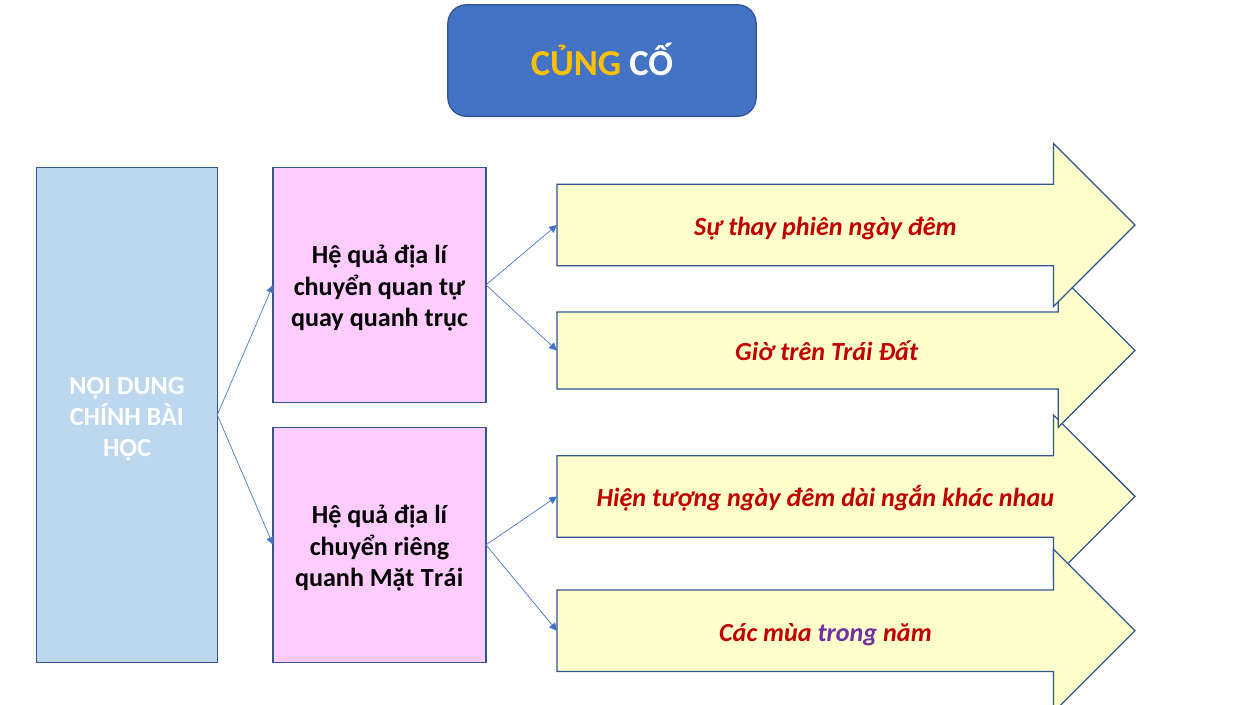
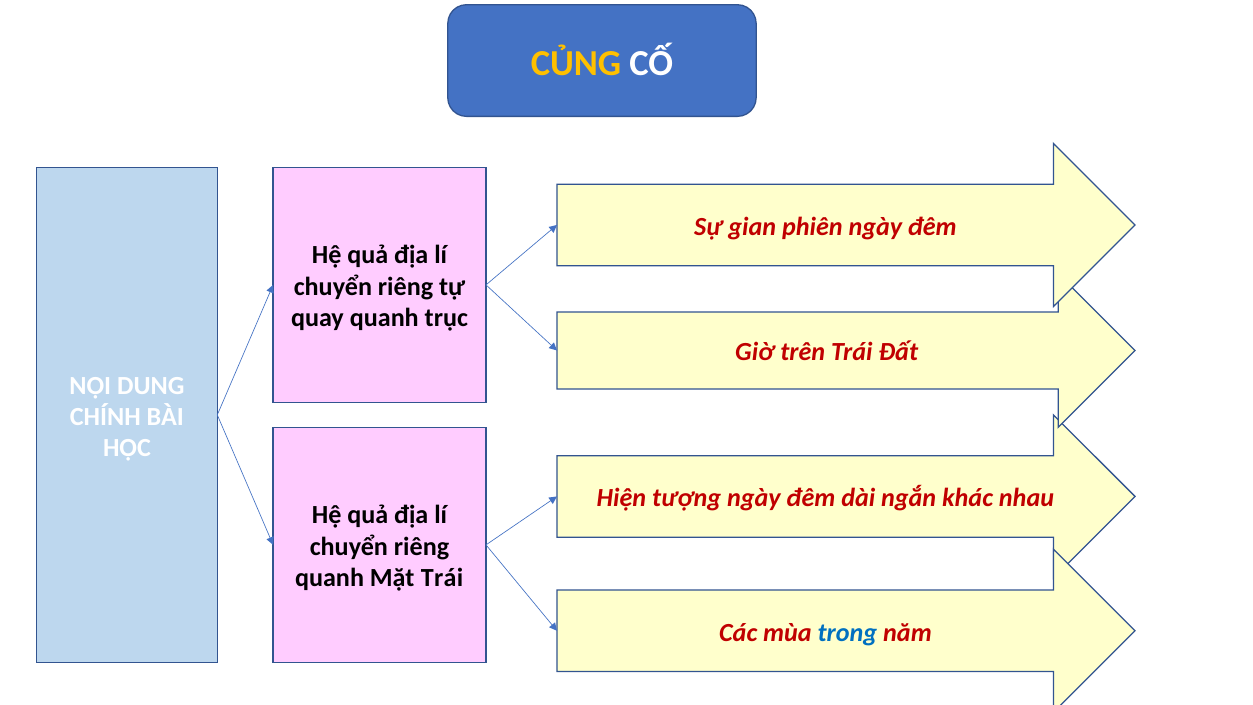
thay: thay -> gian
quan at (405, 287): quan -> riêng
trong colour: purple -> blue
